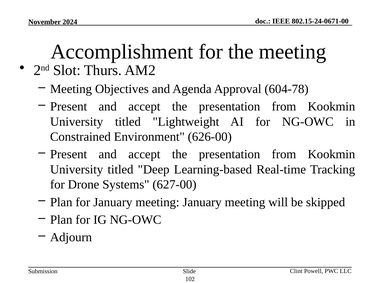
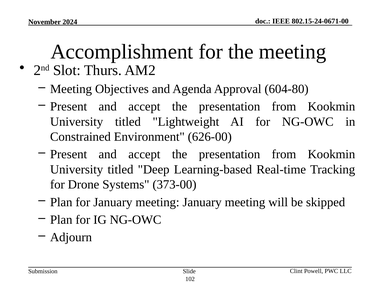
604-78: 604-78 -> 604-80
627-00: 627-00 -> 373-00
